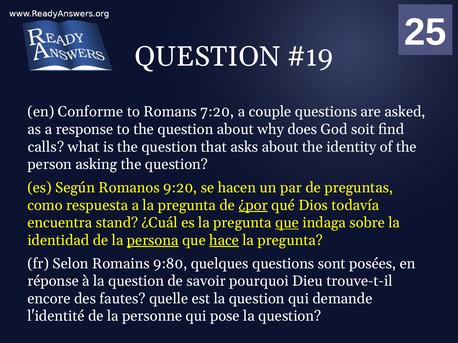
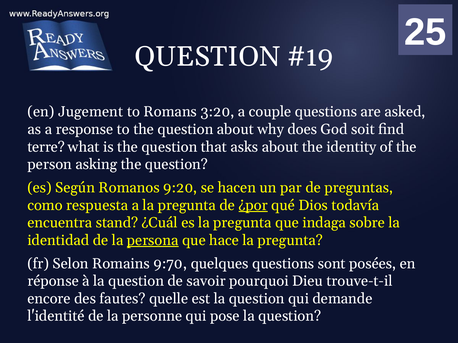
Conforme: Conforme -> Jugement
7:20: 7:20 -> 3:20
calls: calls -> terre
que at (287, 223) underline: present -> none
hace underline: present -> none
9:80: 9:80 -> 9:70
